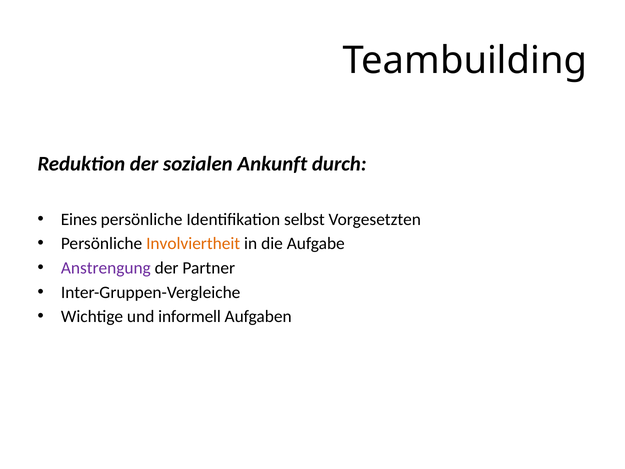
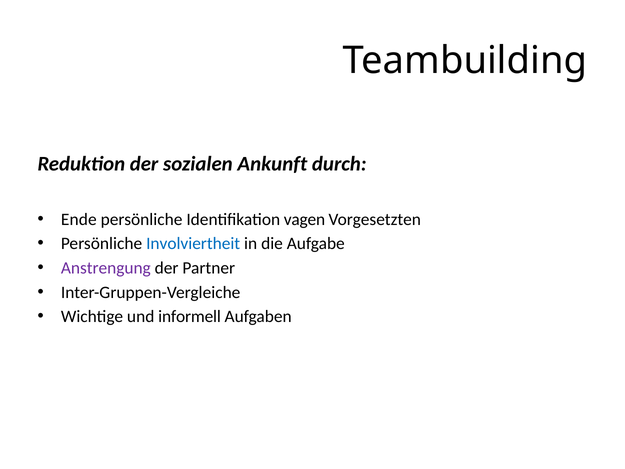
Eines: Eines -> Ende
selbst: selbst -> vagen
Involviertheit colour: orange -> blue
